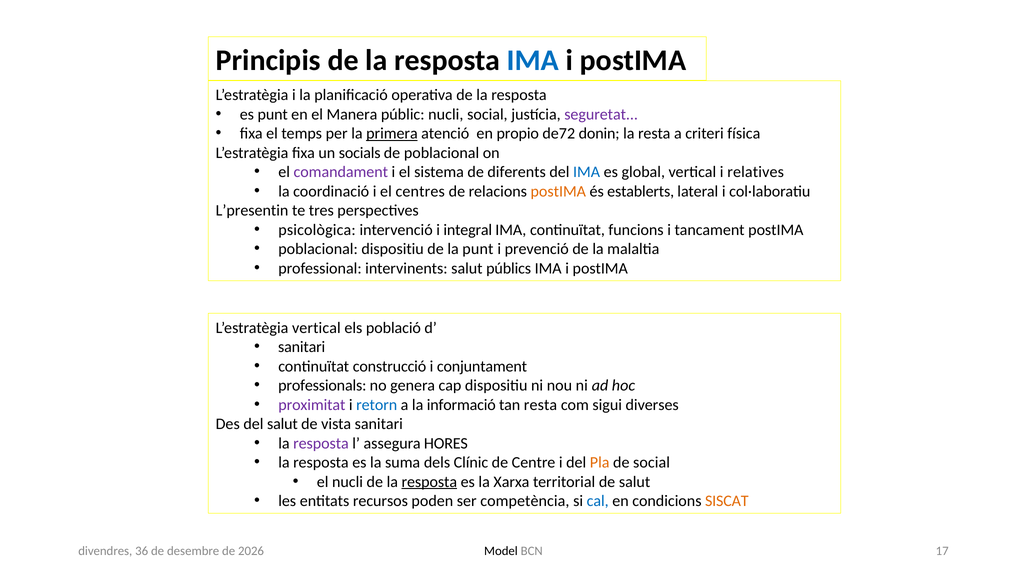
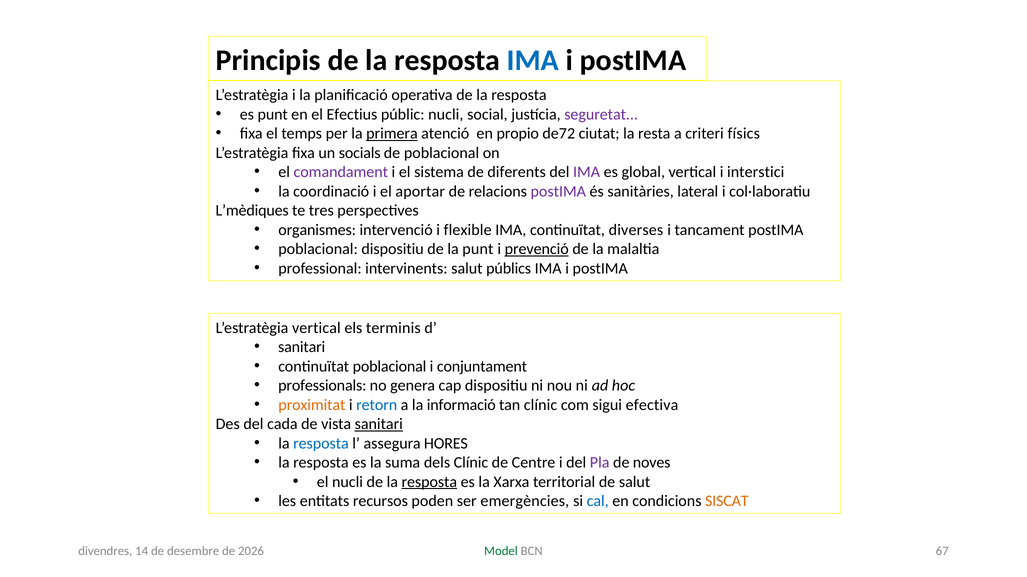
Manera: Manera -> Efectius
donin: donin -> ciutat
física: física -> físics
IMA at (587, 172) colour: blue -> purple
relatives: relatives -> interstici
centres: centres -> aportar
postIMA at (558, 192) colour: orange -> purple
establerts: establerts -> sanitàries
L’presentin: L’presentin -> L’mèdiques
psicològica: psicològica -> organismes
integral: integral -> flexible
funcions: funcions -> diverses
prevenció underline: none -> present
població: població -> terminis
continuïtat construcció: construcció -> poblacional
proximitat colour: purple -> orange
tan resta: resta -> clínic
diverses: diverses -> efectiva
del salut: salut -> cada
sanitari at (379, 425) underline: none -> present
resposta at (321, 444) colour: purple -> blue
Pla colour: orange -> purple
de social: social -> noves
competència: competència -> emergències
36: 36 -> 14
Model colour: black -> green
17: 17 -> 67
